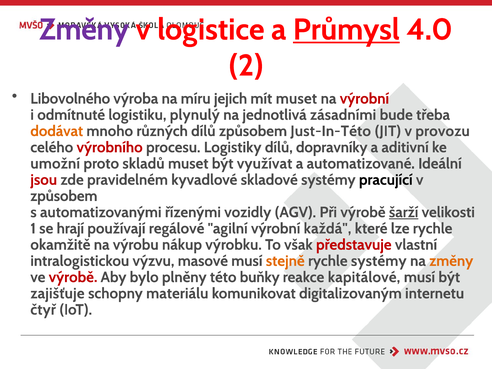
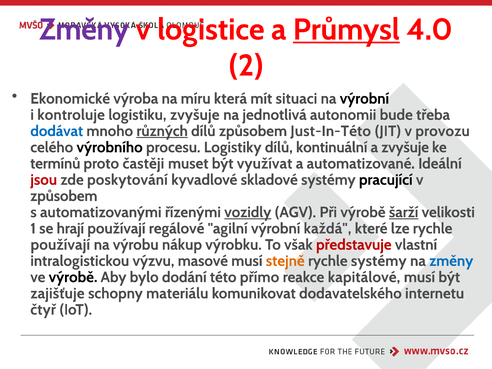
Libovolného: Libovolného -> Ekonomické
jejich: jejich -> která
mít muset: muset -> situaci
výrobní at (364, 99) colour: red -> black
odmítnuté: odmítnuté -> kontroluje
logistiku plynulý: plynulý -> zvyšuje
zásadními: zásadními -> autonomii
dodávat colour: orange -> blue
různých underline: none -> present
výrobního colour: red -> black
dopravníky: dopravníky -> kontinuální
a aditivní: aditivní -> zvyšuje
umožní: umožní -> termínů
skladů: skladů -> častěji
pravidelném: pravidelném -> poskytování
vozidly underline: none -> present
okamžitě at (60, 245): okamžitě -> používají
změny at (451, 261) colour: orange -> blue
výrobě at (73, 277) colour: red -> black
plněny: plněny -> dodání
buňky: buňky -> přímo
digitalizovaným: digitalizovaným -> dodavatelského
